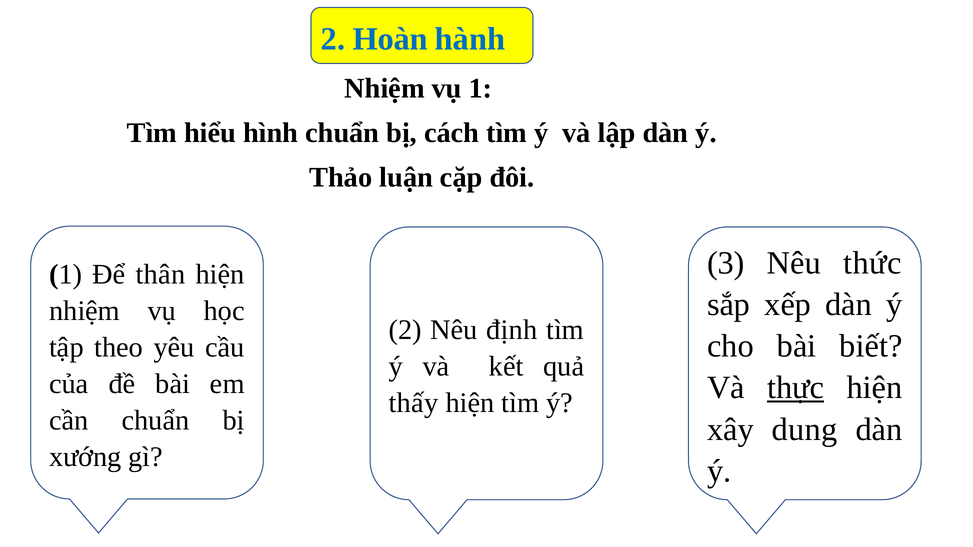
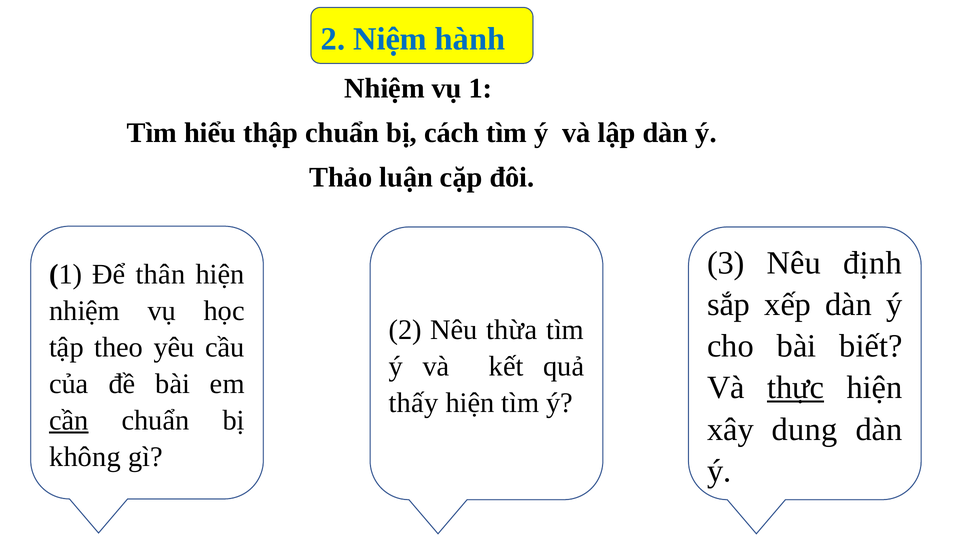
Hoàn: Hoàn -> Niệm
hình: hình -> thập
thức: thức -> định
định: định -> thừa
cần underline: none -> present
xướng: xướng -> không
